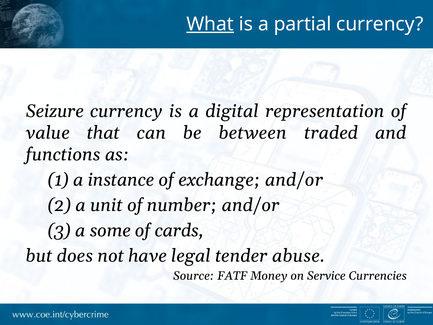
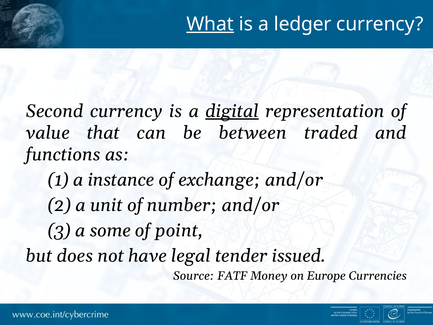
partial: partial -> ledger
Seizure: Seizure -> Second
digital underline: none -> present
cards: cards -> point
abuse: abuse -> issued
Service: Service -> Europe
